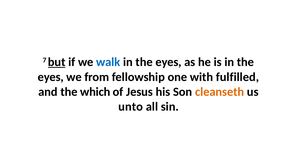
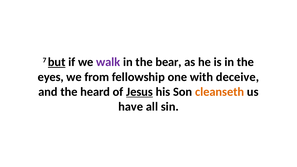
walk colour: blue -> purple
eyes at (169, 62): eyes -> bear
fulfilled: fulfilled -> deceive
which: which -> heard
Jesus underline: none -> present
unto: unto -> have
